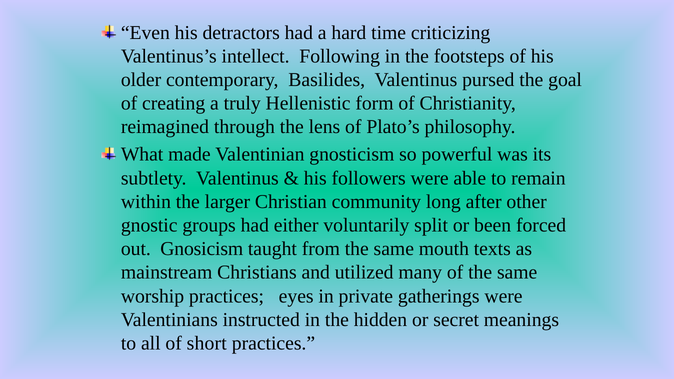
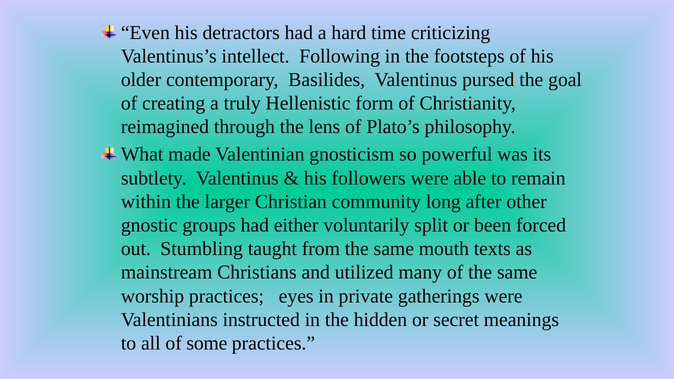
Gnosicism: Gnosicism -> Stumbling
short: short -> some
